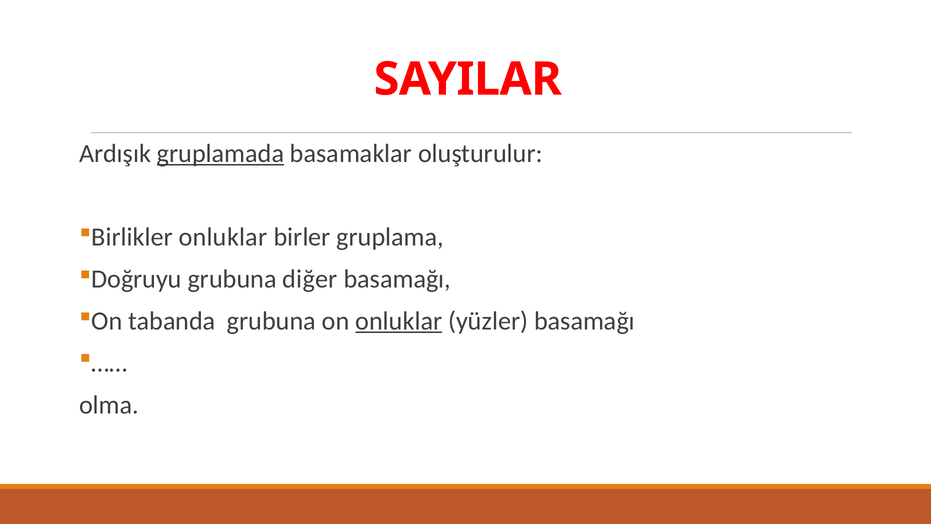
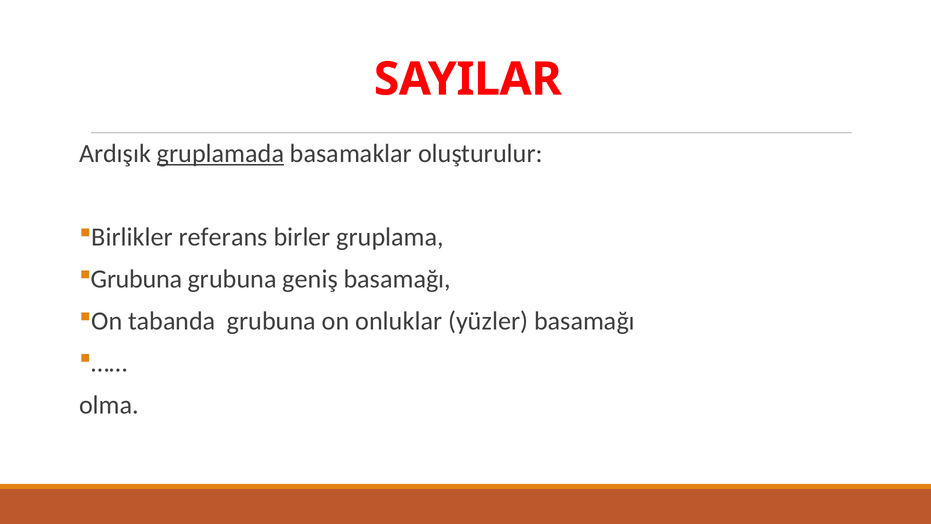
Birlikler onluklar: onluklar -> referans
Doğruyu at (137, 279): Doğruyu -> Grubuna
diğer: diğer -> geniş
onluklar at (399, 321) underline: present -> none
